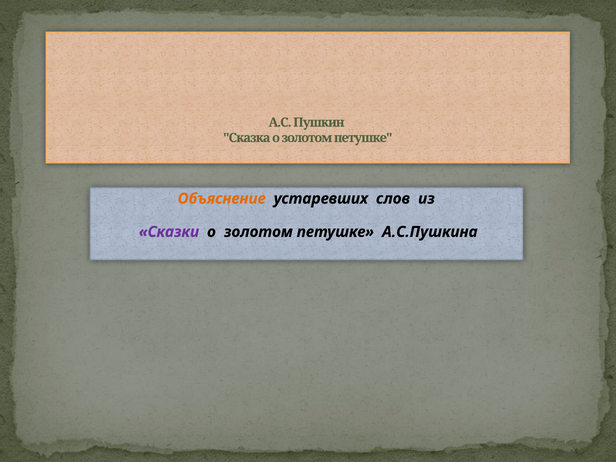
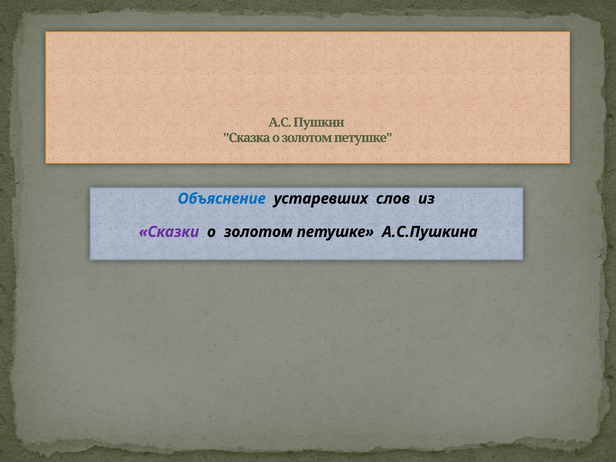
Объяснение colour: orange -> blue
